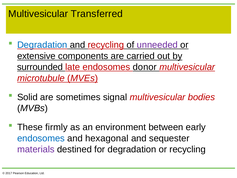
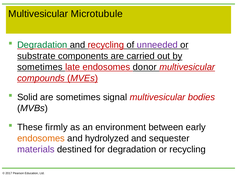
Transferred: Transferred -> Microtubule
Degradation at (42, 45) colour: blue -> green
extensive: extensive -> substrate
surrounded at (40, 67): surrounded -> sometimes
microtubule: microtubule -> compounds
endosomes at (41, 138) colour: blue -> orange
hexagonal: hexagonal -> hydrolyzed
